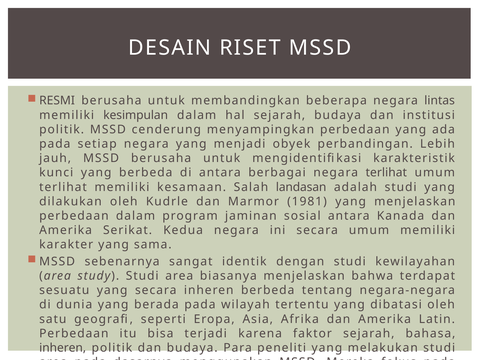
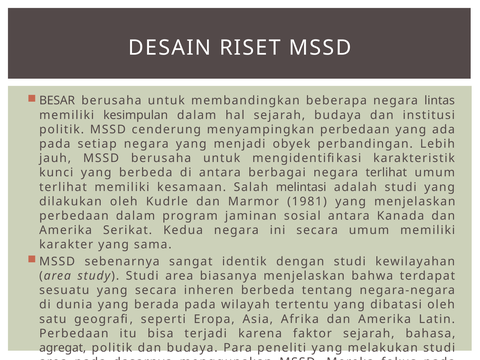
RESMI: RESMI -> BESAR
landasan: landasan -> melintasi
inheren at (63, 348): inheren -> agregat
